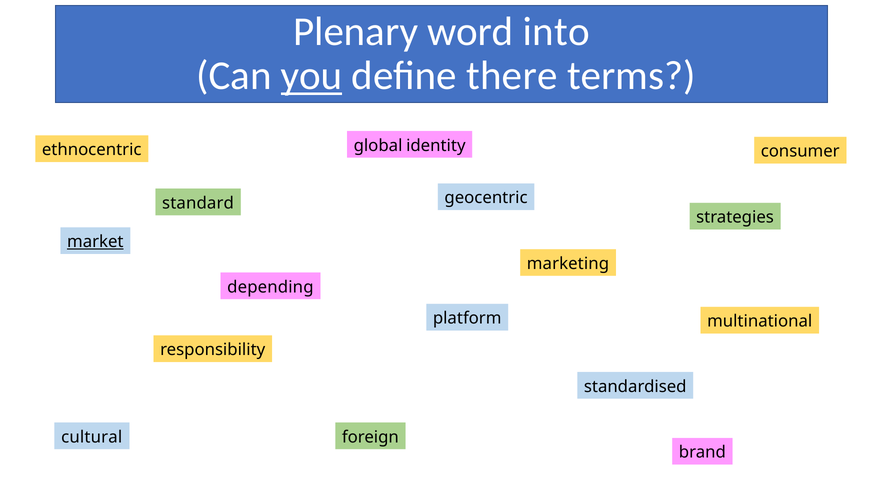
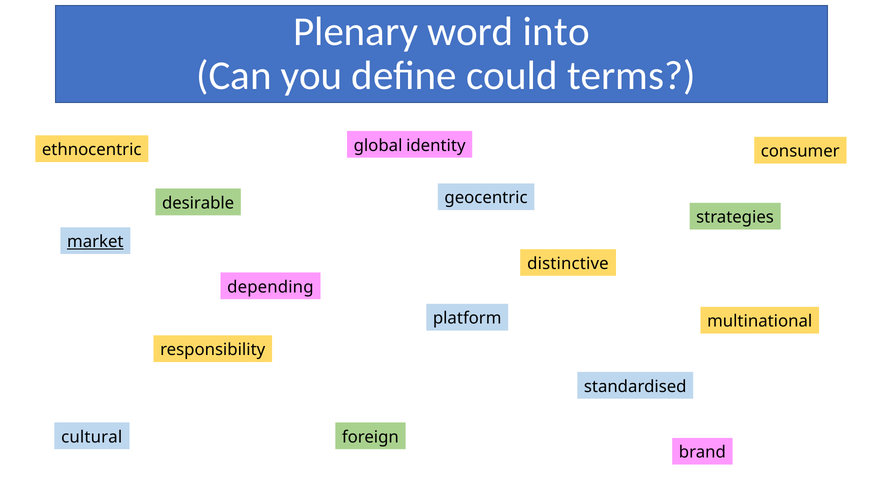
you underline: present -> none
there: there -> could
standard: standard -> desirable
marketing: marketing -> distinctive
